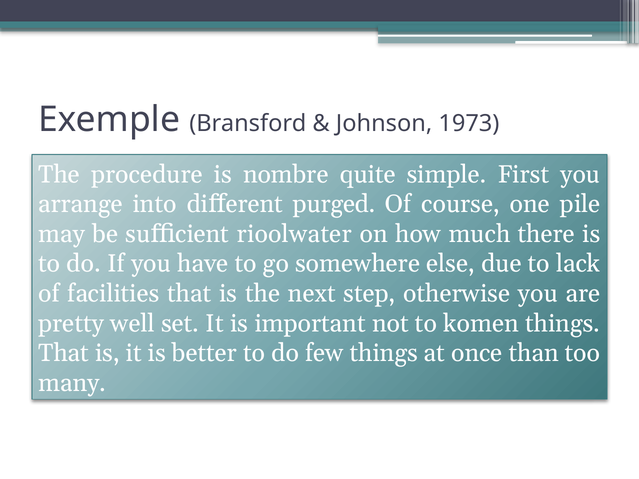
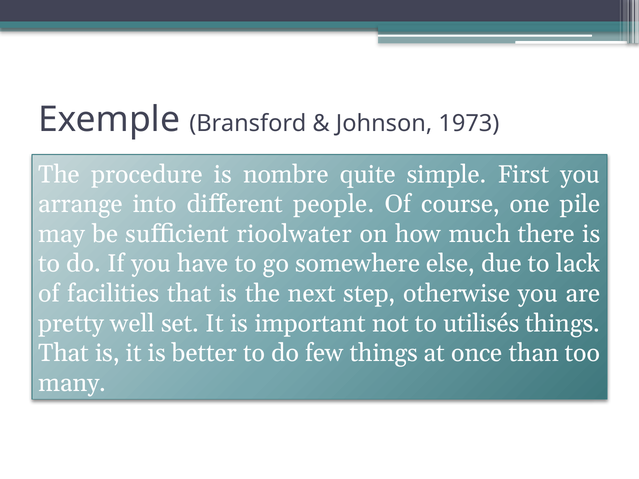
purged: purged -> people
komen: komen -> utilisés
